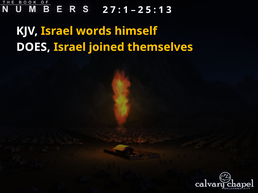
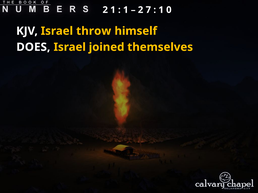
2 7: 7 -> 1
5: 5 -> 7
3: 3 -> 0
words: words -> throw
